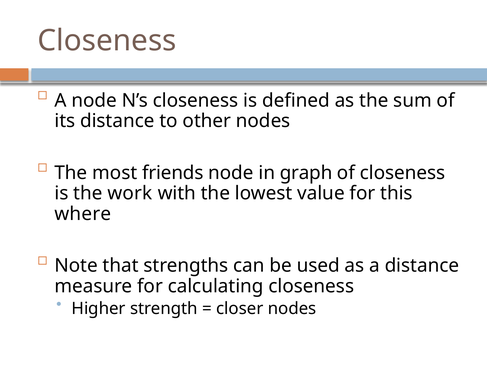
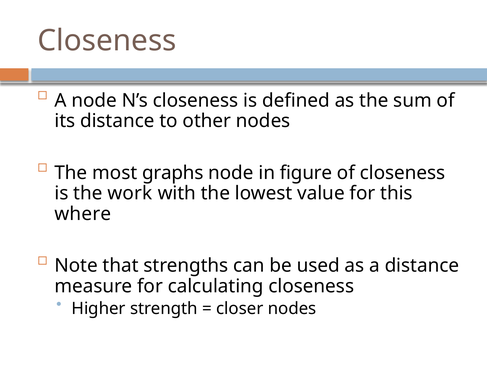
friends: friends -> graphs
graph: graph -> figure
